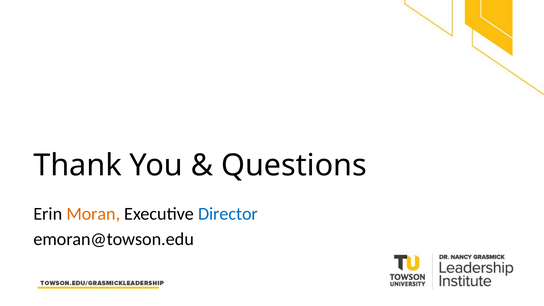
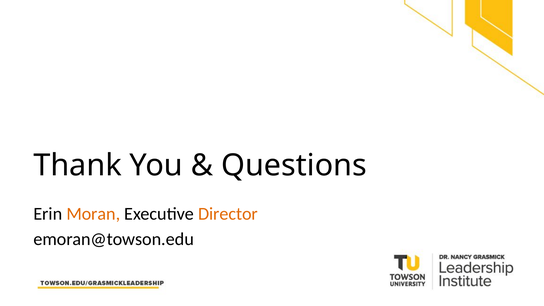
Director colour: blue -> orange
